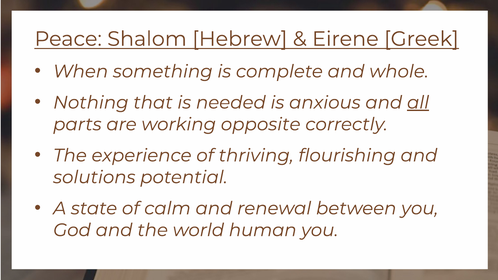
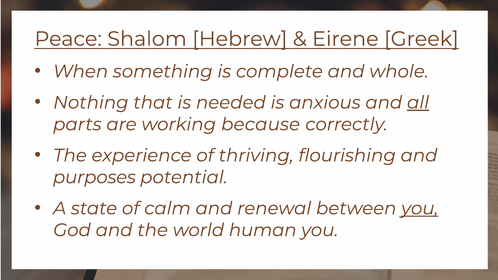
opposite: opposite -> because
solutions: solutions -> purposes
you at (420, 208) underline: none -> present
